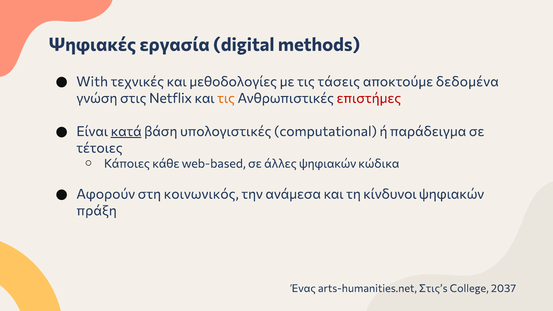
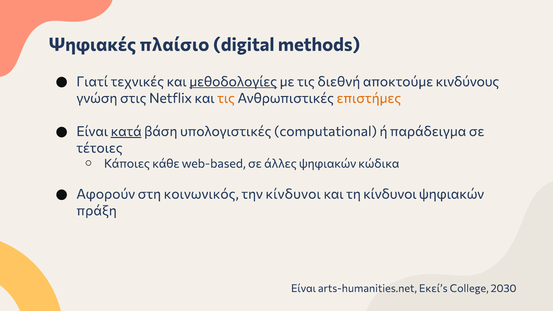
εργασία: εργασία -> πλαίσιο
With: With -> Γιατί
μεθοδολογίες underline: none -> present
τάσεις: τάσεις -> διεθνή
δεδομένα: δεδομένα -> κινδύνους
επιστήμες colour: red -> orange
την ανάμεσα: ανάμεσα -> κίνδυνοι
Ένας at (303, 289): Ένας -> Είναι
Στις’s: Στις’s -> Εκεί’s
2037: 2037 -> 2030
